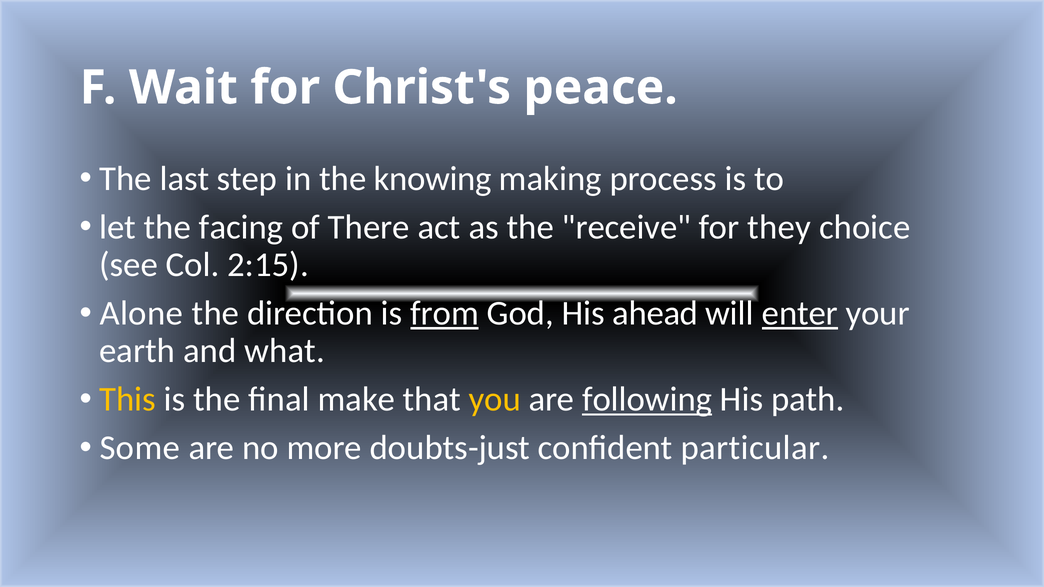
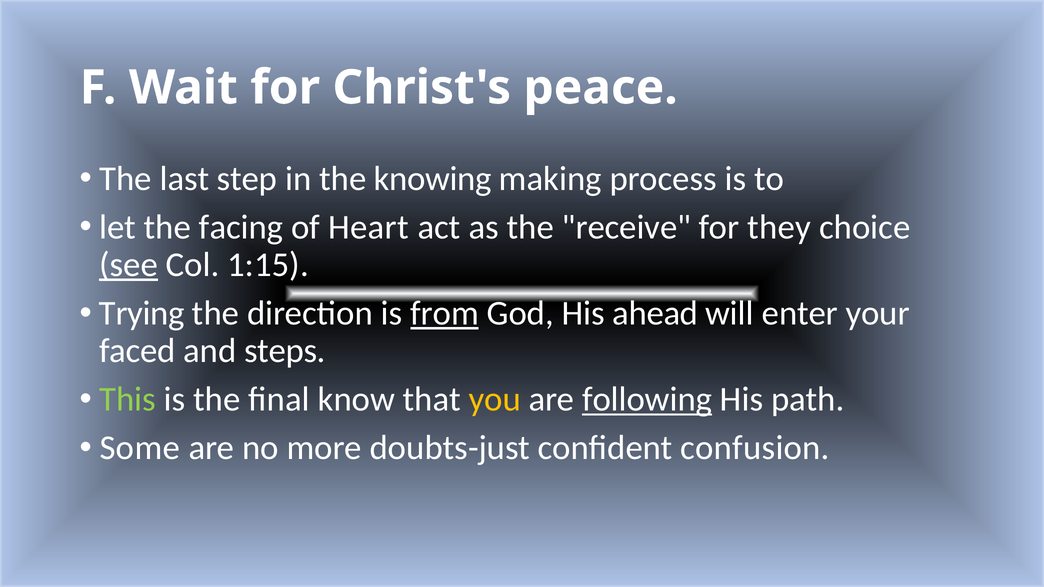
There: There -> Heart
see underline: none -> present
2:15: 2:15 -> 1:15
Alone: Alone -> Trying
enter underline: present -> none
earth: earth -> faced
what: what -> steps
This colour: yellow -> light green
make: make -> know
particular: particular -> confusion
